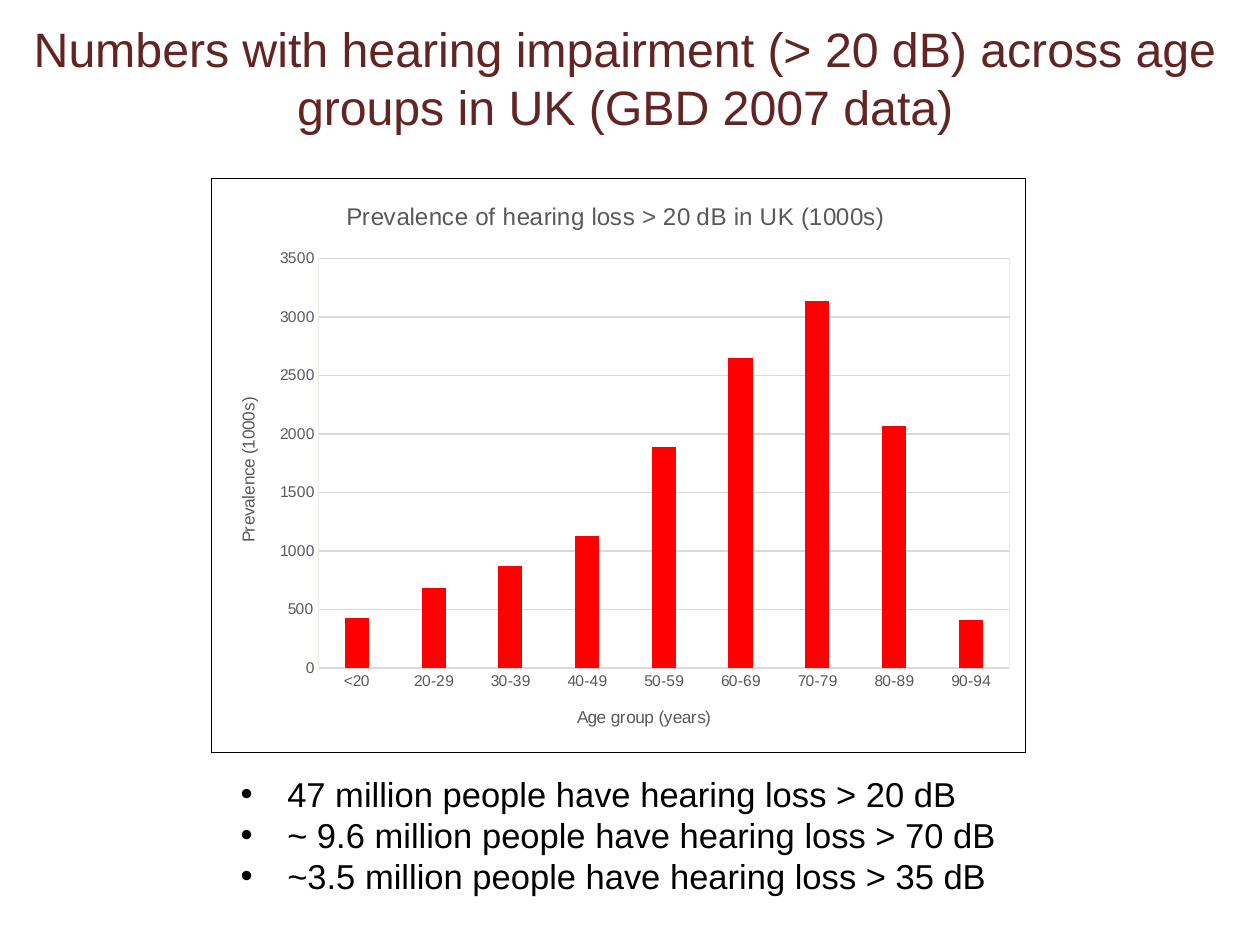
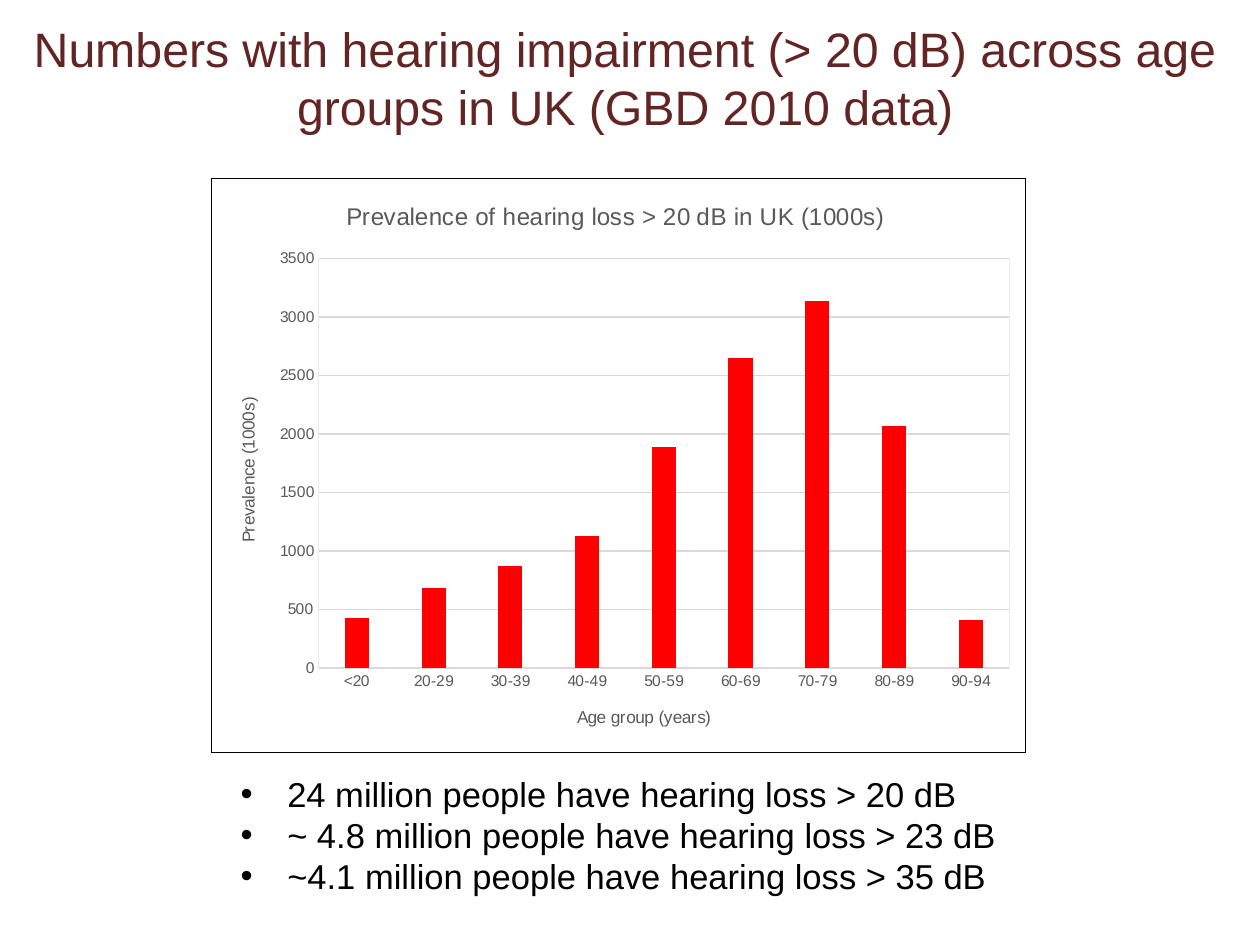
2007: 2007 -> 2010
47: 47 -> 24
9.6: 9.6 -> 4.8
70: 70 -> 23
~3.5: ~3.5 -> ~4.1
